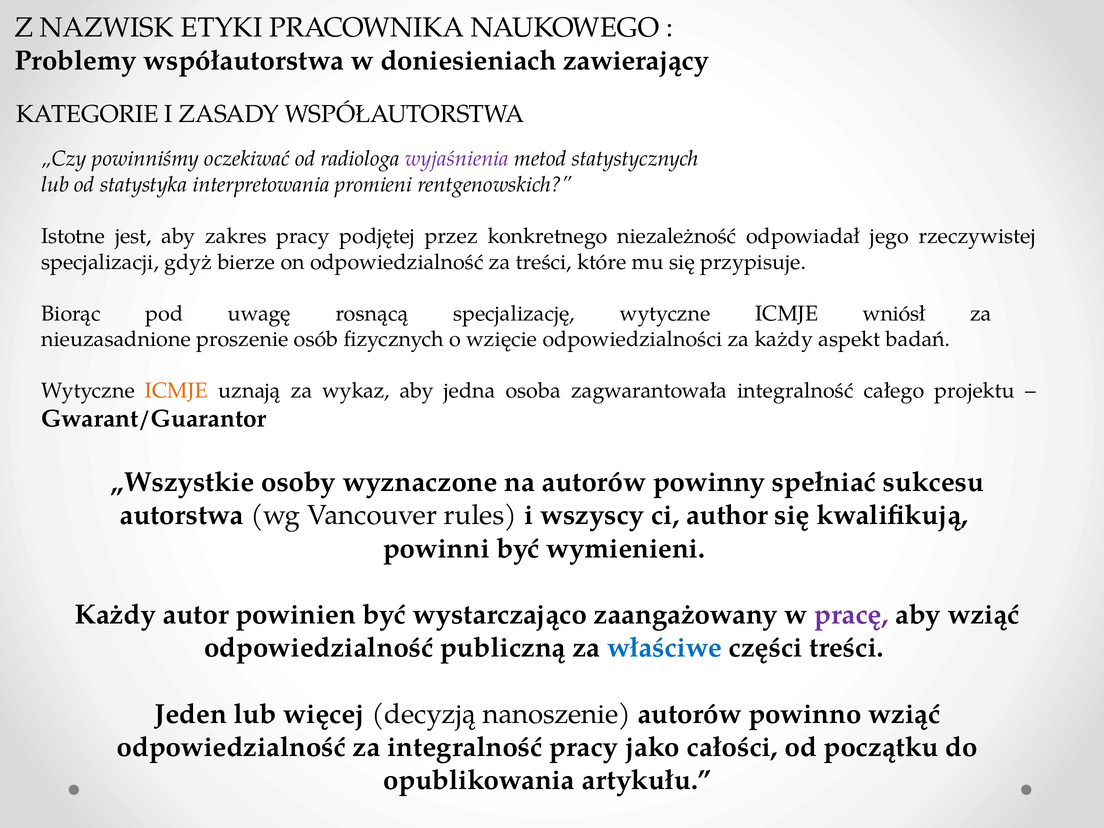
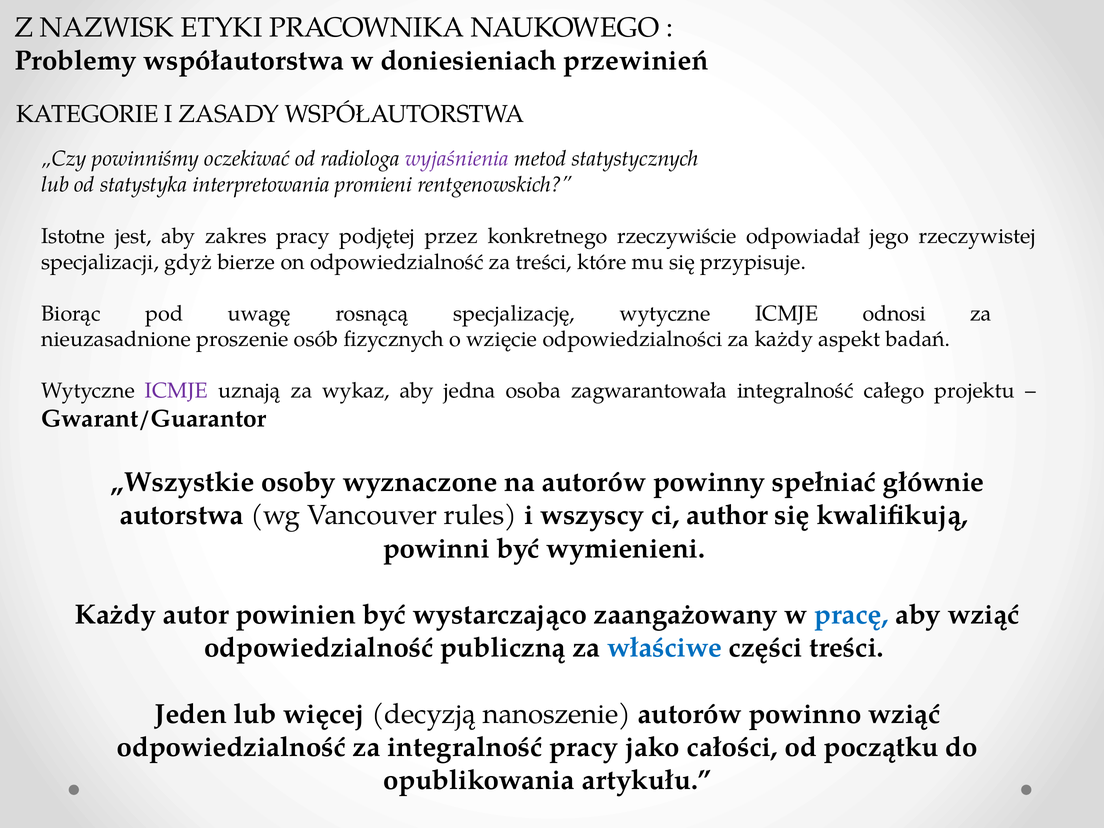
zawierający: zawierający -> przewinień
niezależność: niezależność -> rzeczywiście
wniósł: wniósł -> odnosi
ICMJE at (177, 391) colour: orange -> purple
sukcesu: sukcesu -> głównie
pracę colour: purple -> blue
